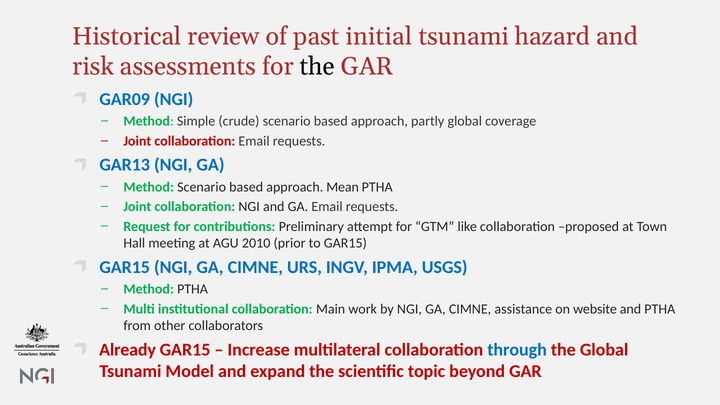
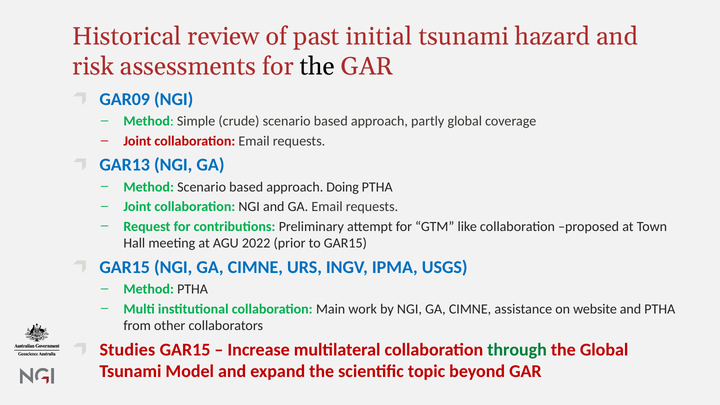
Mean: Mean -> Doing
2010: 2010 -> 2022
Already: Already -> Studies
through colour: blue -> green
